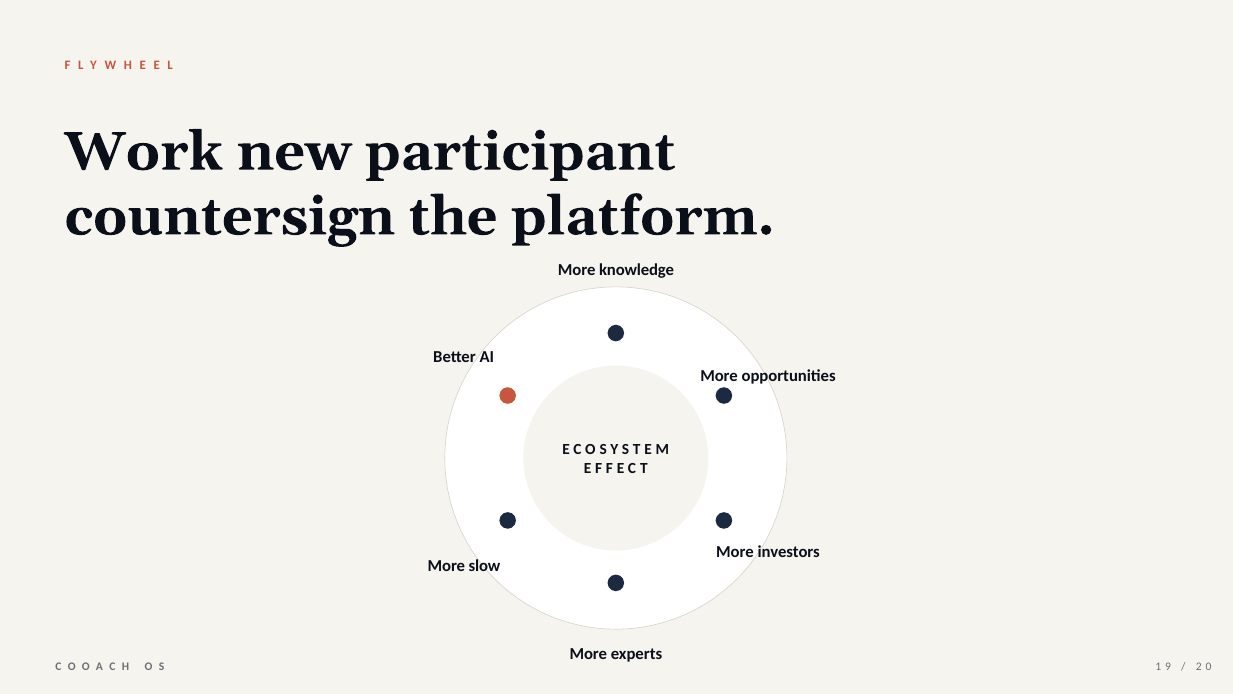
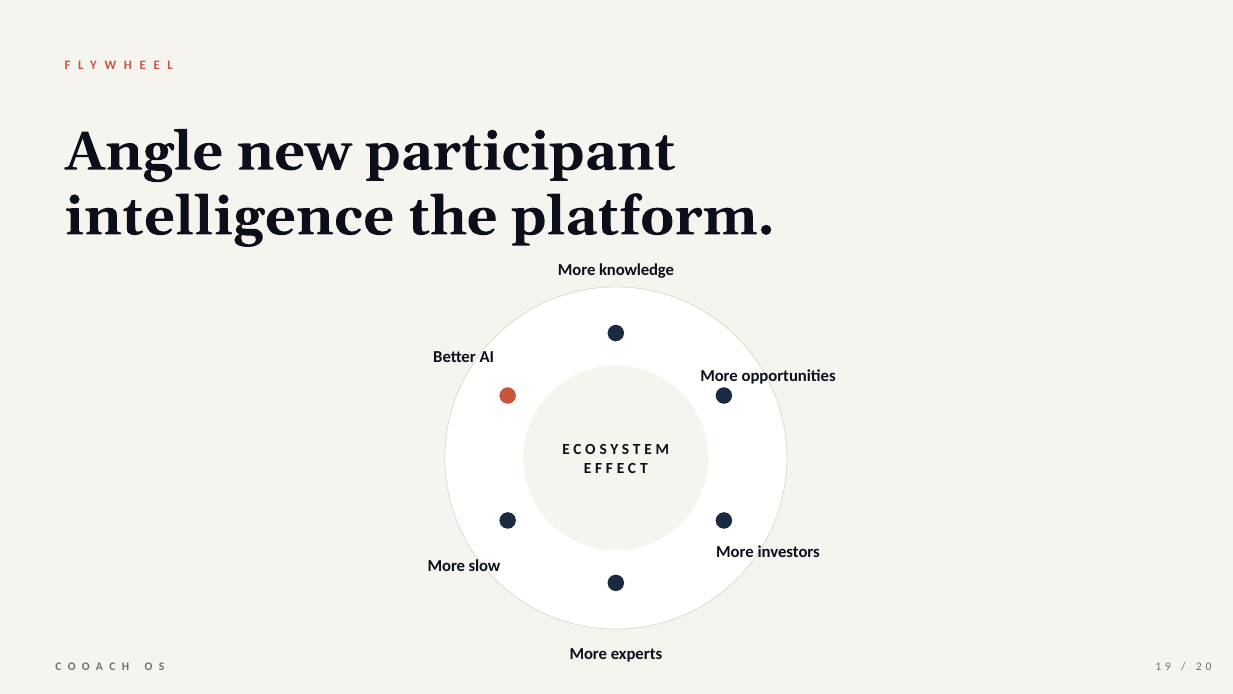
Work: Work -> Angle
countersign: countersign -> intelligence
